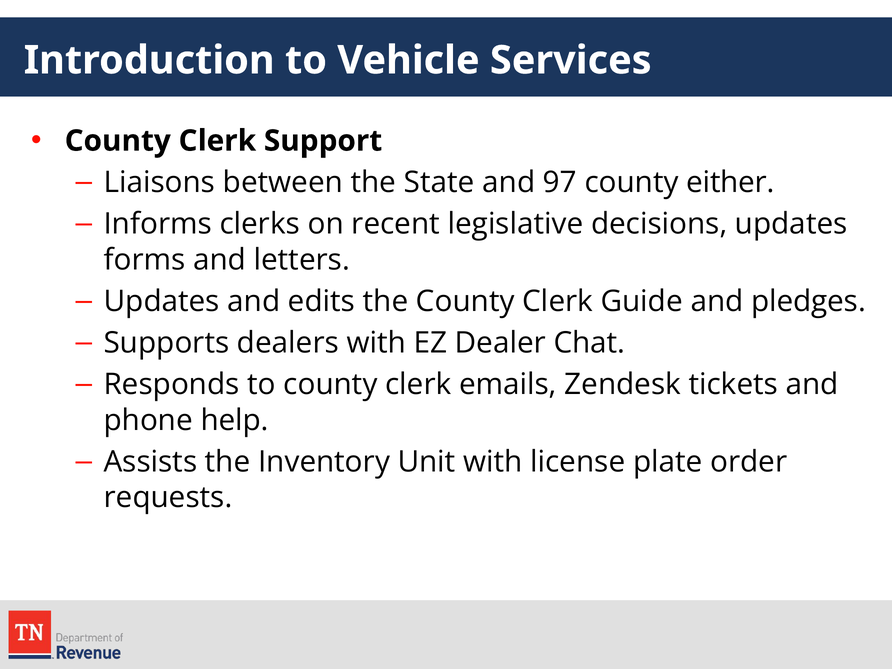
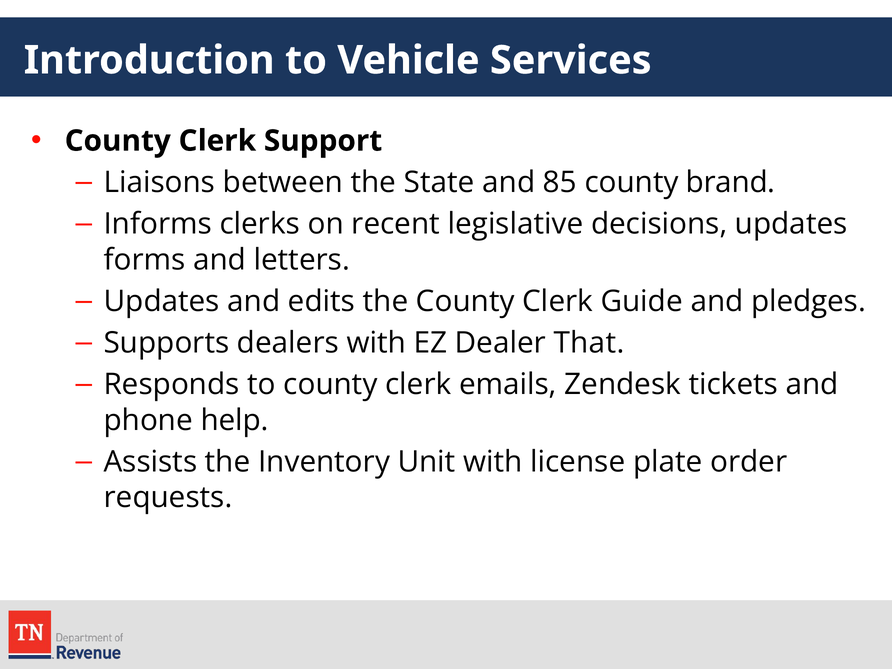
97: 97 -> 85
either: either -> brand
Chat: Chat -> That
